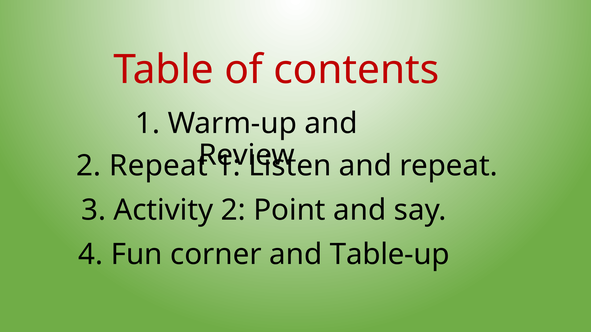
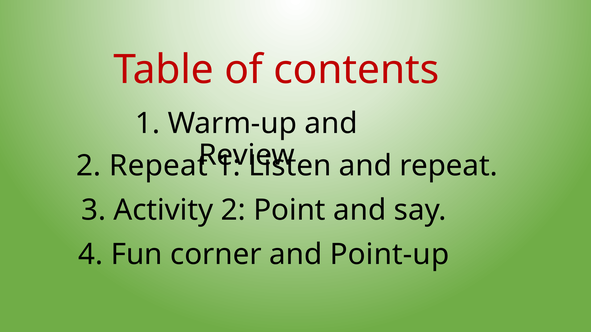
Table-up: Table-up -> Point-up
